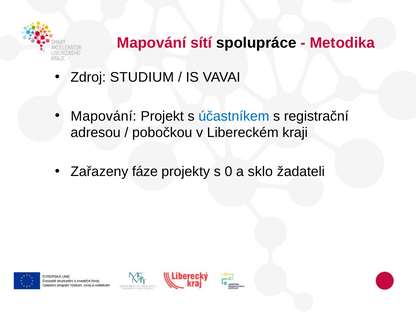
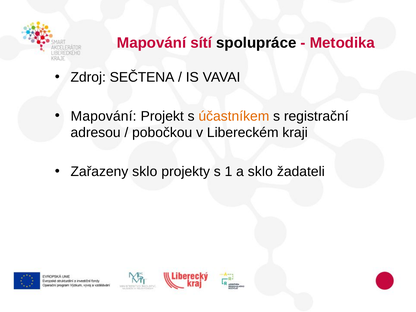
STUDIUM: STUDIUM -> SEČTENA
účastníkem colour: blue -> orange
Zařazeny fáze: fáze -> sklo
0: 0 -> 1
